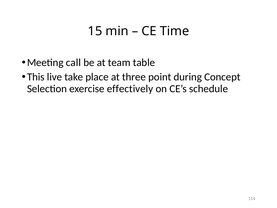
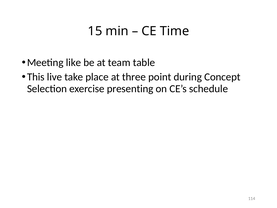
call: call -> like
effectively: effectively -> presenting
